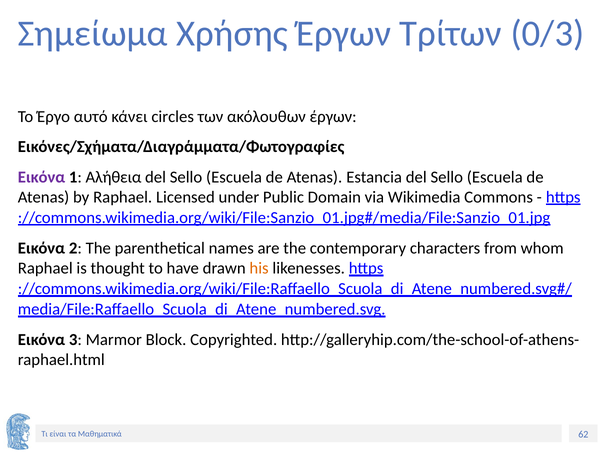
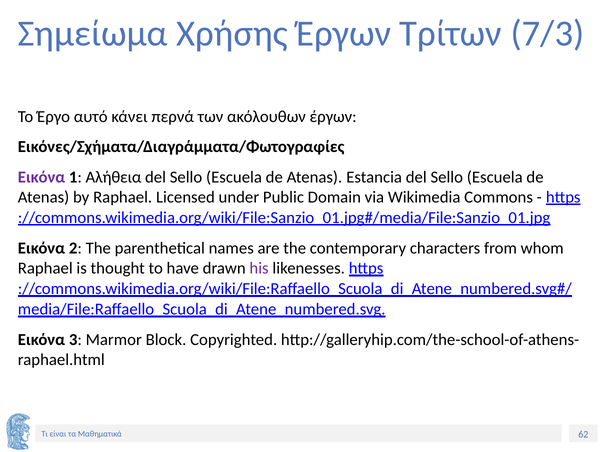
0/3: 0/3 -> 7/3
circles: circles -> περνά
his colour: orange -> purple
